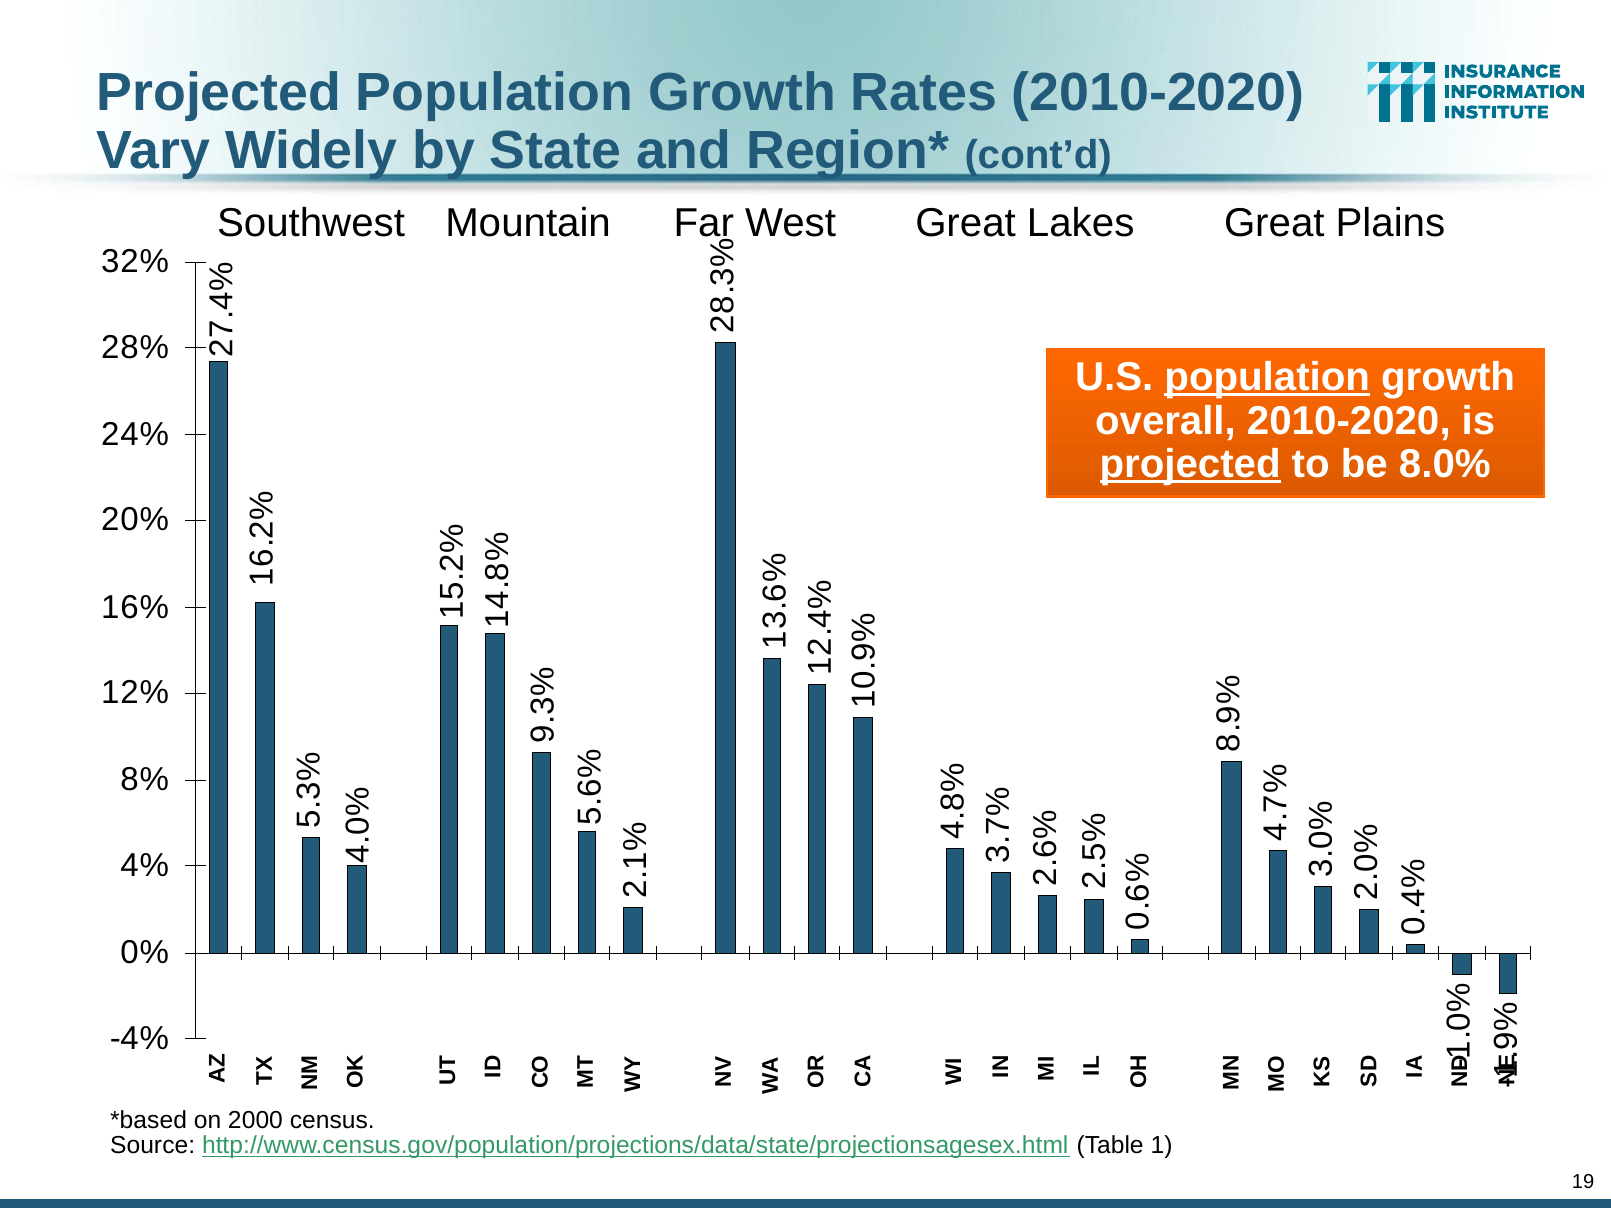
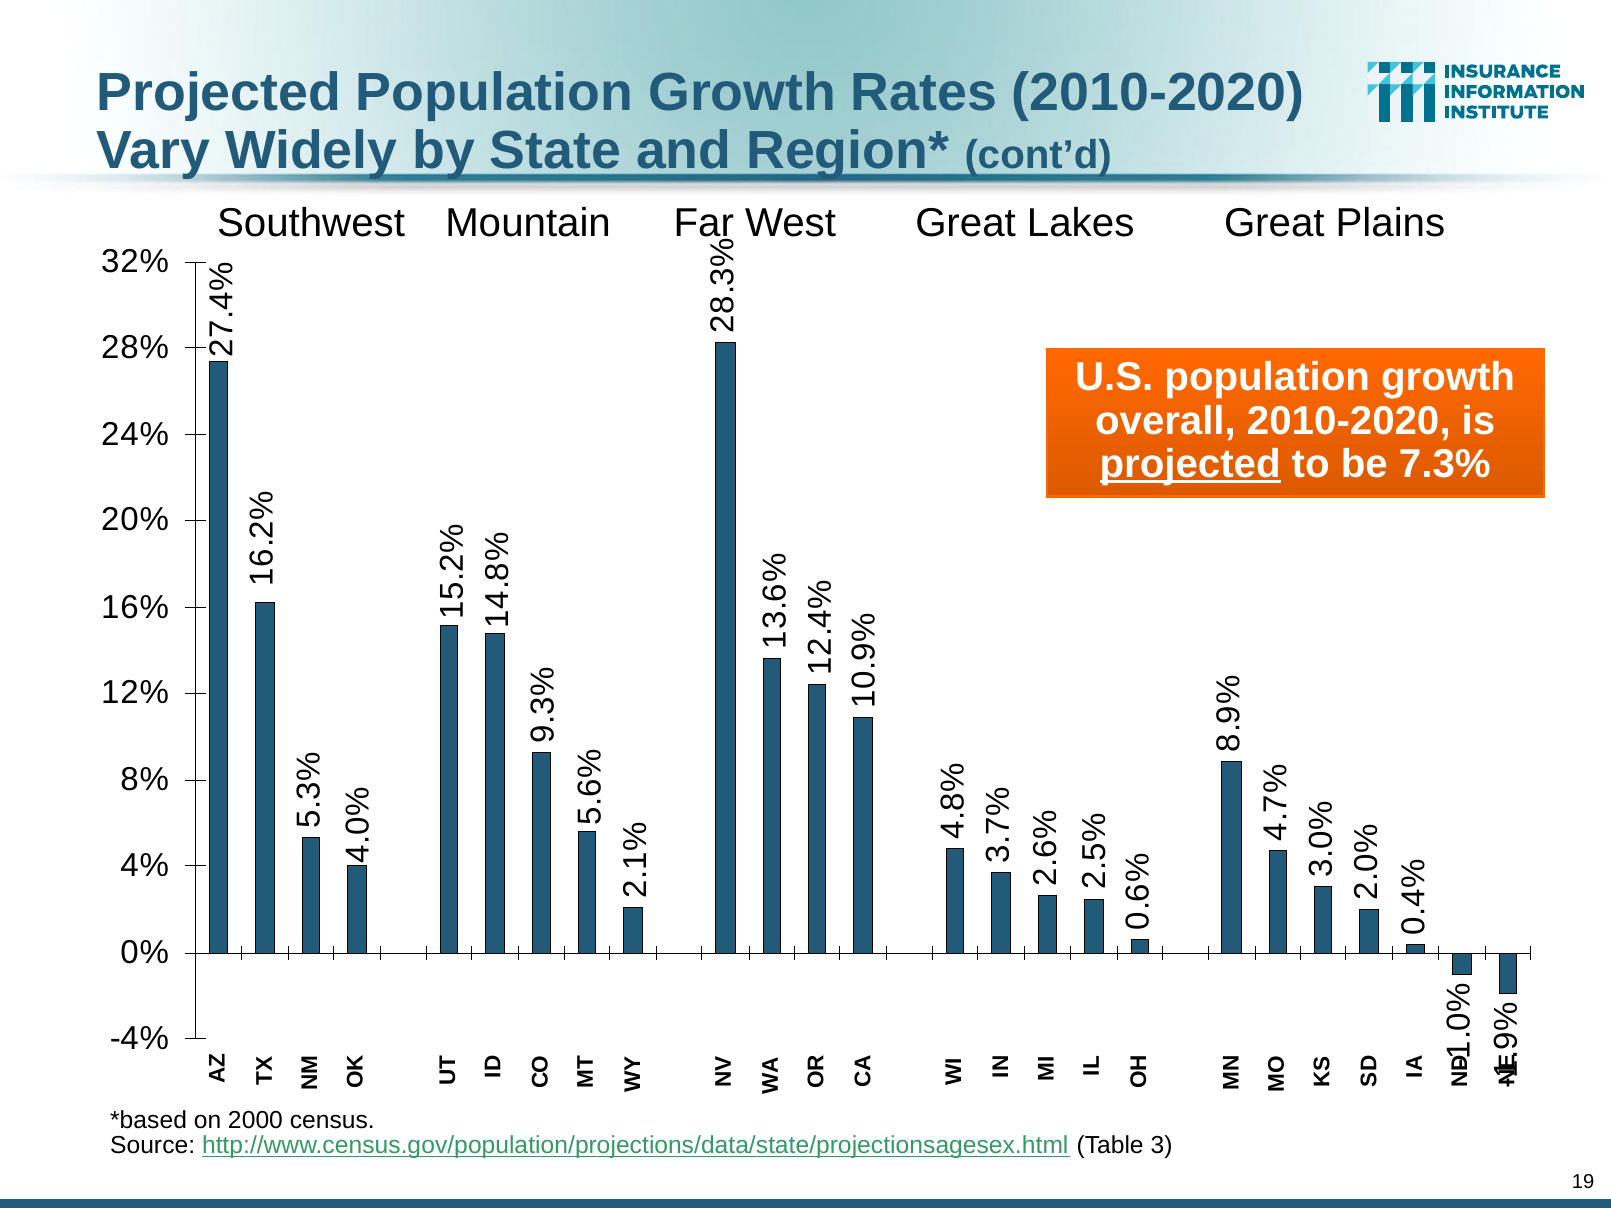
population at (1267, 377) underline: present -> none
8.0%: 8.0% -> 7.3%
Table 1: 1 -> 3
